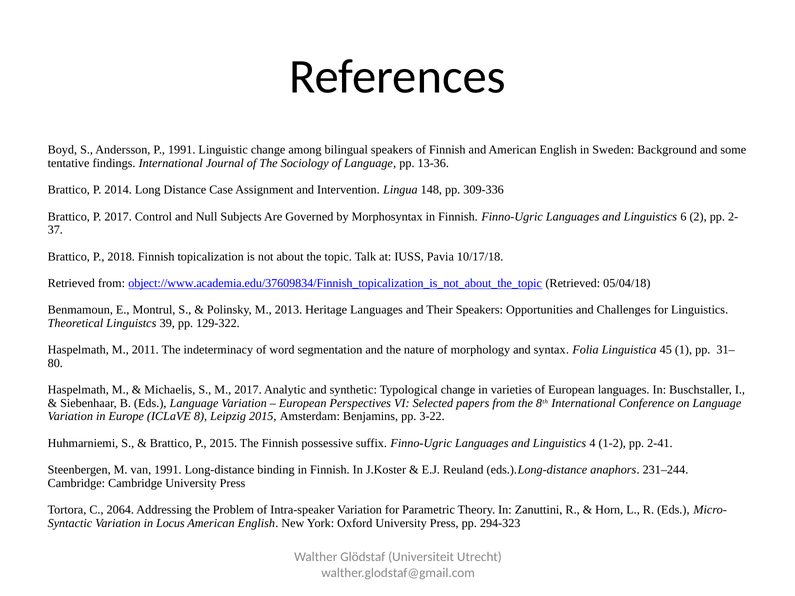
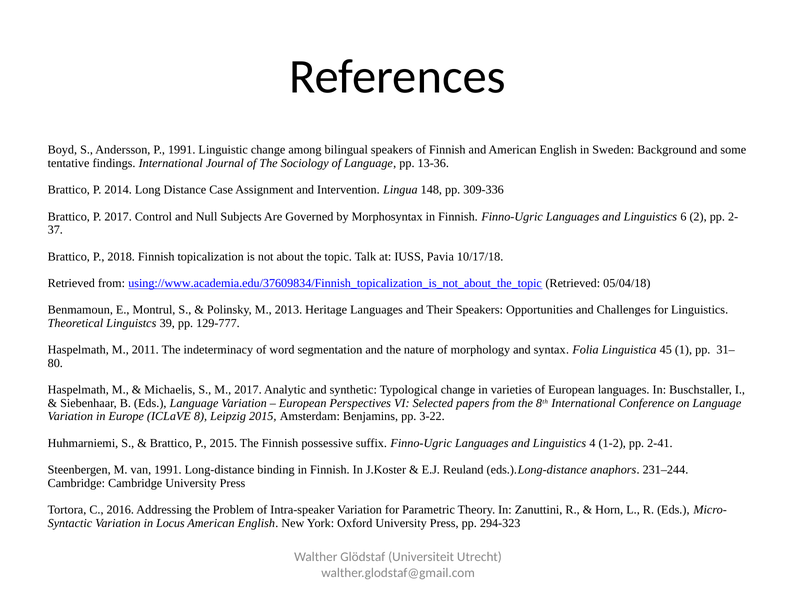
object://www.academia.edu/37609834/Finnish_topicalization_is_not_about_the_topic: object://www.academia.edu/37609834/Finnish_topicalization_is_not_about_the_topic -> using://www.academia.edu/37609834/Finnish_topicalization_is_not_about_the_topic
129-322: 129-322 -> 129-777
2064: 2064 -> 2016
